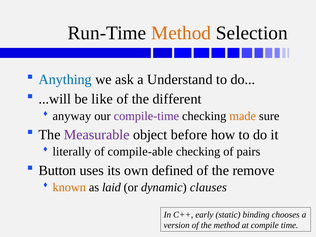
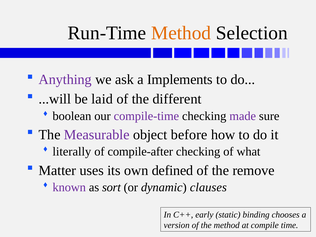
Anything colour: blue -> purple
Understand: Understand -> Implements
like: like -> laid
anyway: anyway -> boolean
made colour: orange -> purple
compile-able: compile-able -> compile-after
pairs: pairs -> what
Button: Button -> Matter
known colour: orange -> purple
laid: laid -> sort
